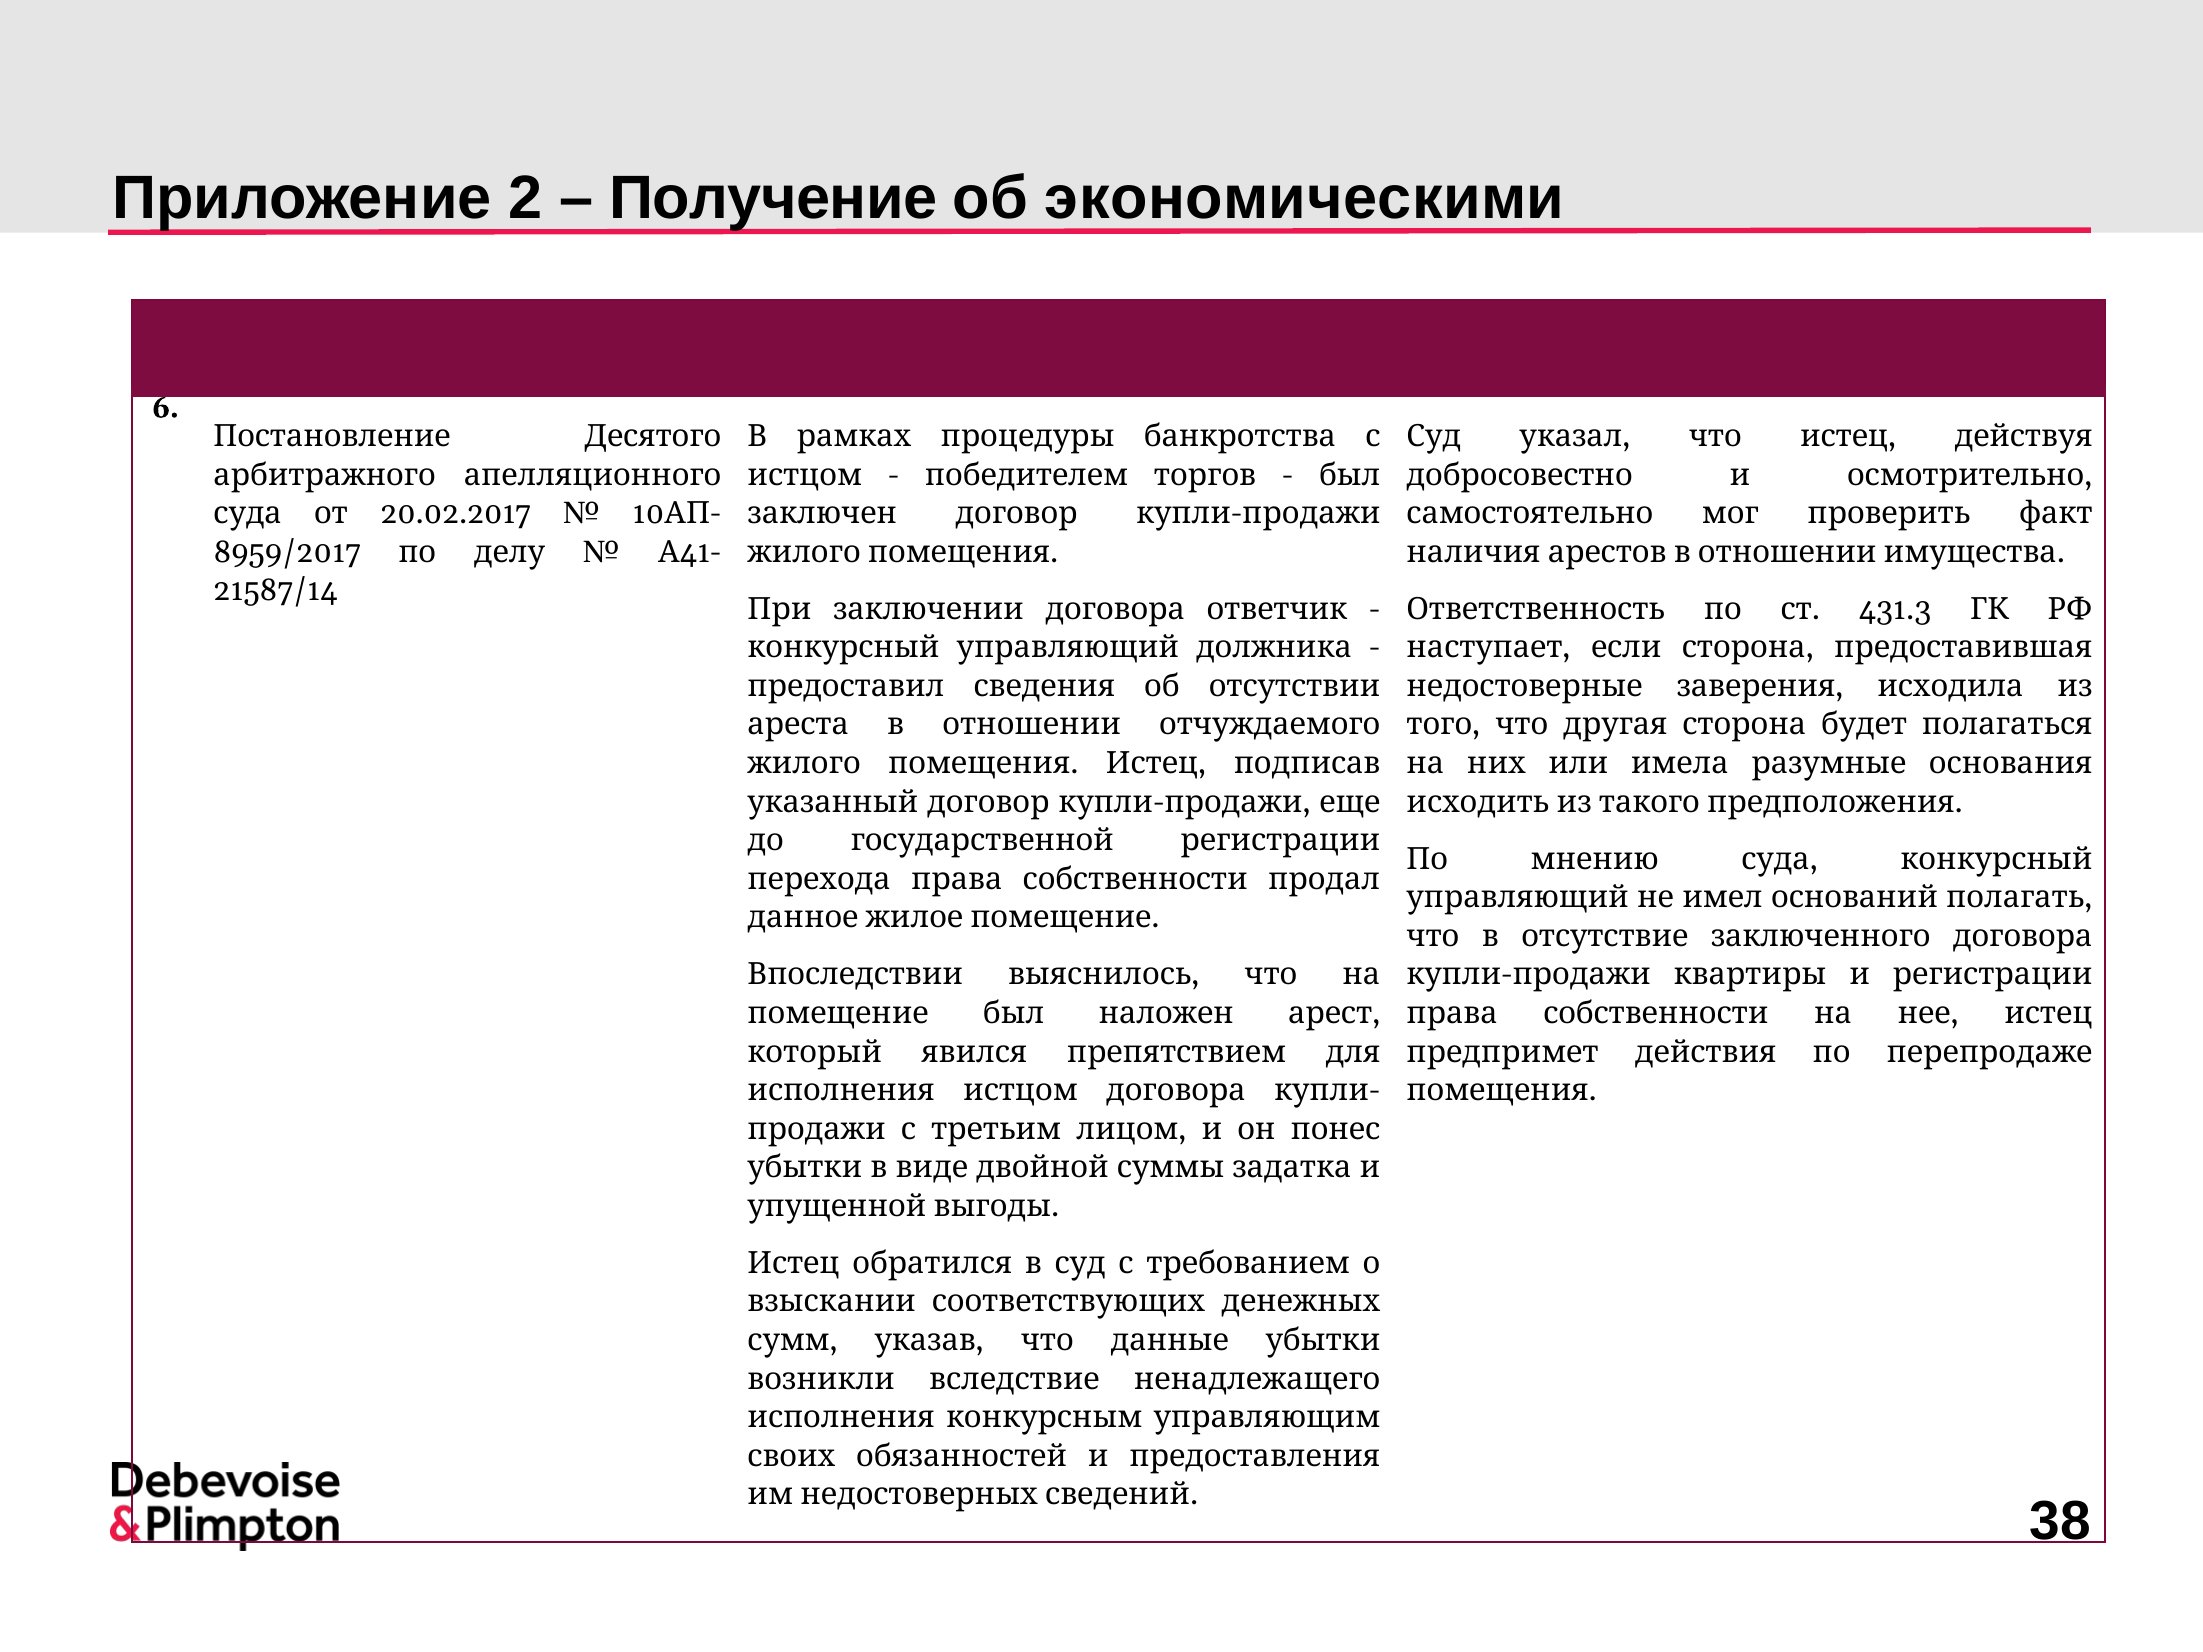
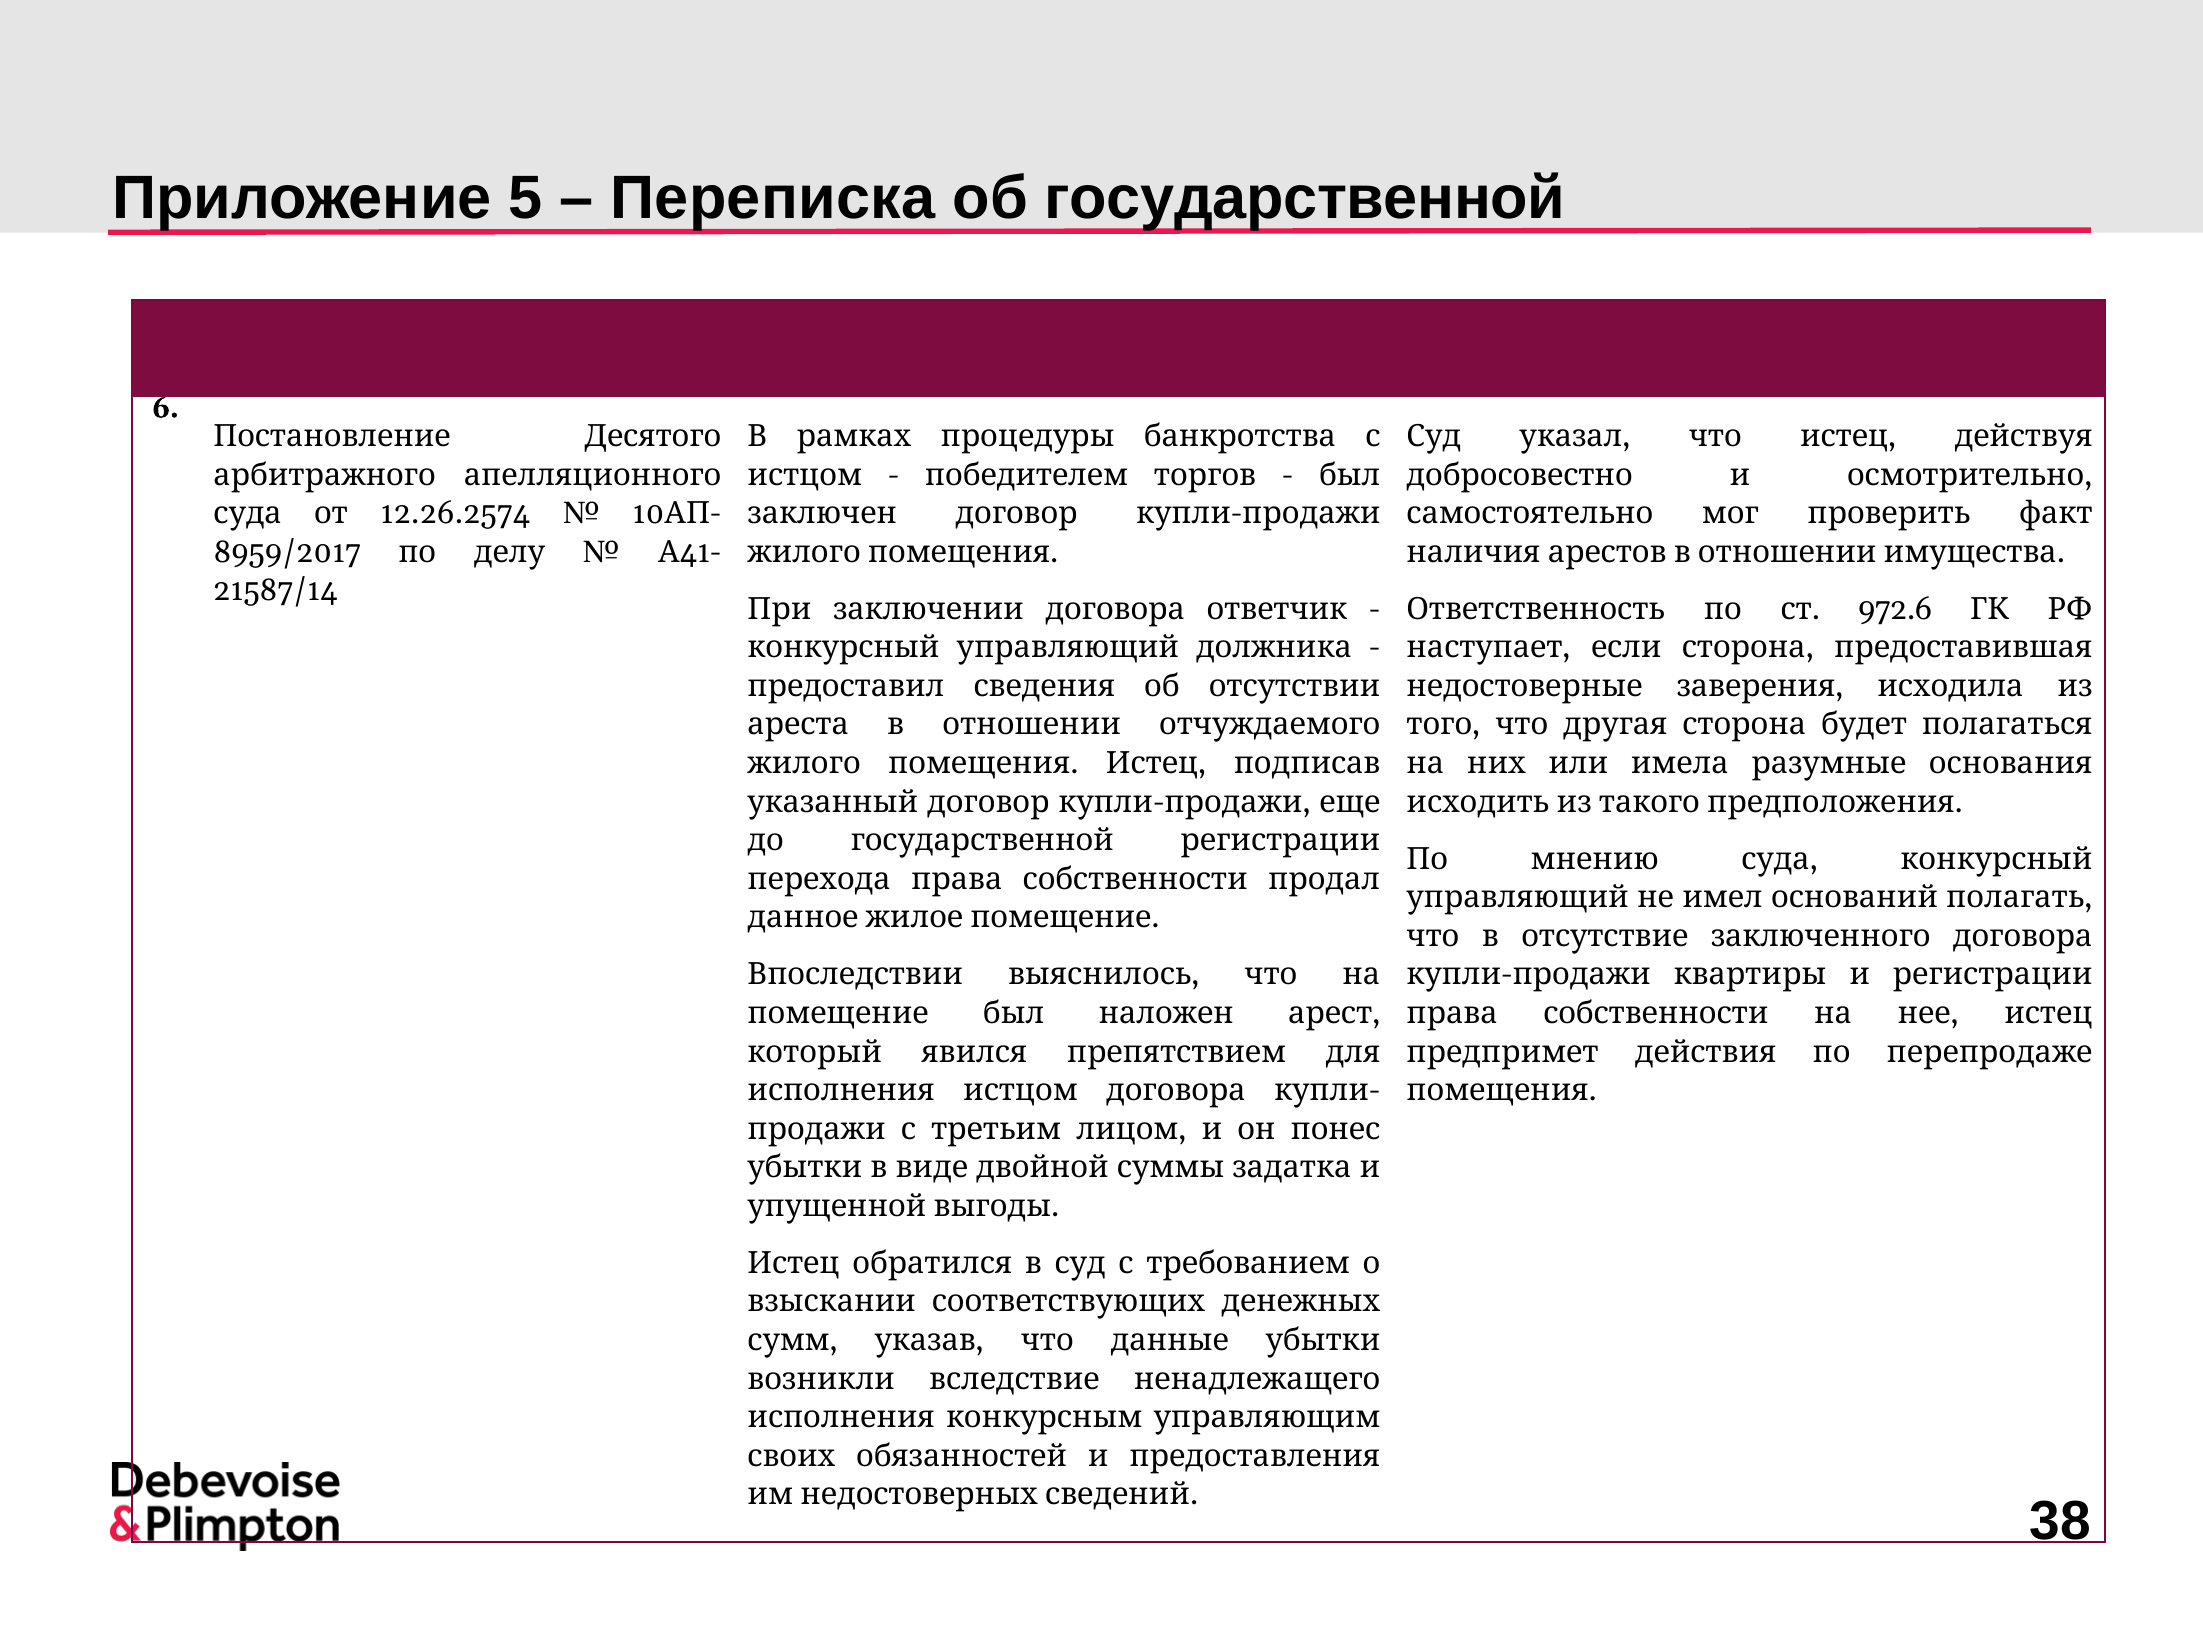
2: 2 -> 5
Получение: Получение -> Переписка
об экономическими: экономическими -> государственной
20.02.2017: 20.02.2017 -> 12.26.2574
431.3: 431.3 -> 972.6
